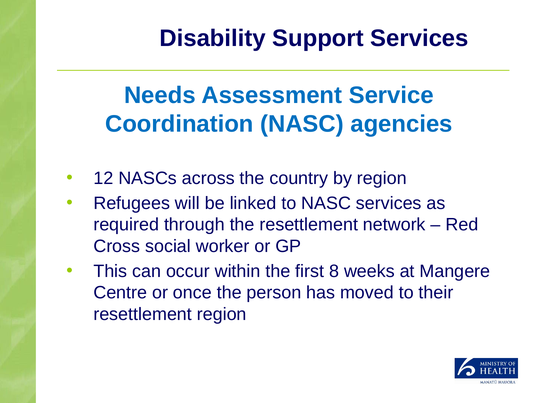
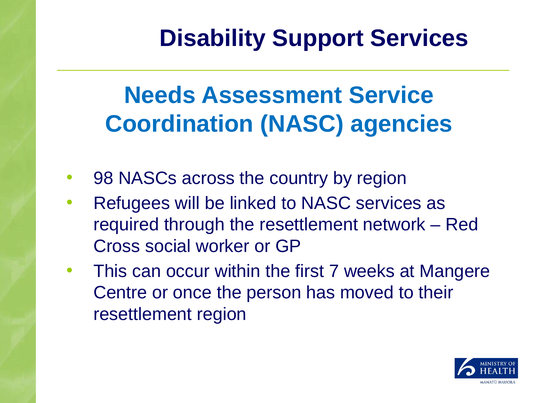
12: 12 -> 98
8: 8 -> 7
